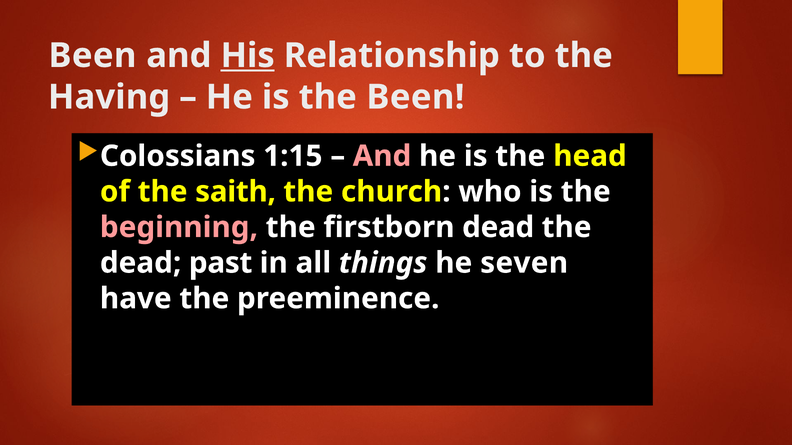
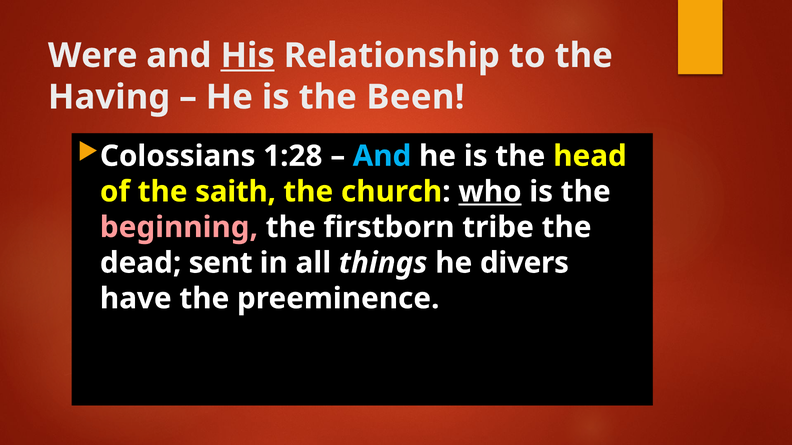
Been at (92, 56): Been -> Were
1:15: 1:15 -> 1:28
And at (382, 156) colour: pink -> light blue
who underline: none -> present
firstborn dead: dead -> tribe
past: past -> sent
seven: seven -> divers
